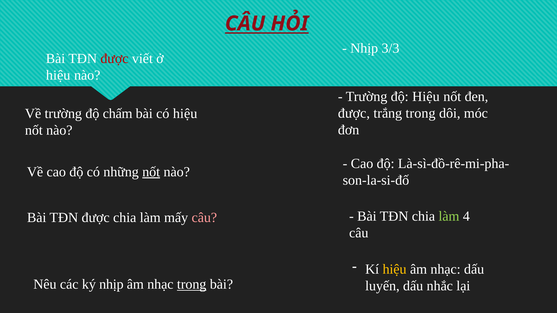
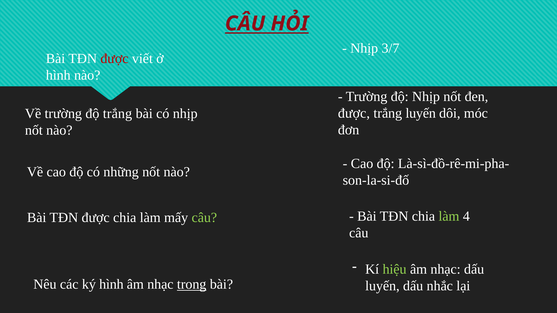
3/3: 3/3 -> 3/7
hiệu at (58, 75): hiệu -> hình
độ Hiệu: Hiệu -> Nhịp
trắng trong: trong -> luyến
độ chấm: chấm -> trắng
có hiệu: hiệu -> nhịp
nốt at (151, 172) underline: present -> none
câu at (204, 218) colour: pink -> light green
hiệu at (395, 270) colour: yellow -> light green
ký nhịp: nhịp -> hình
